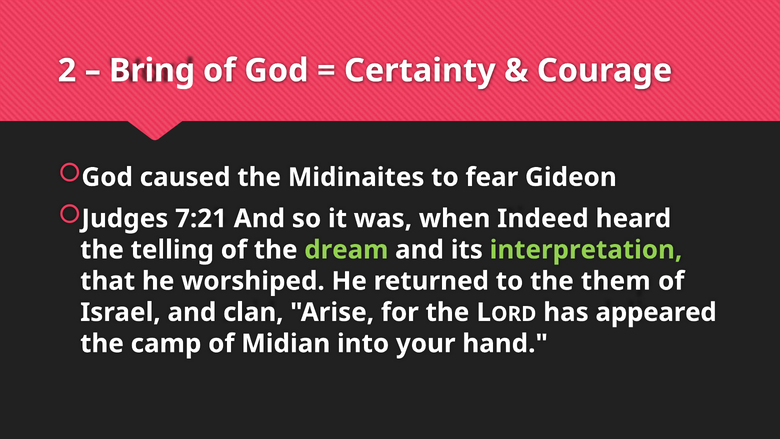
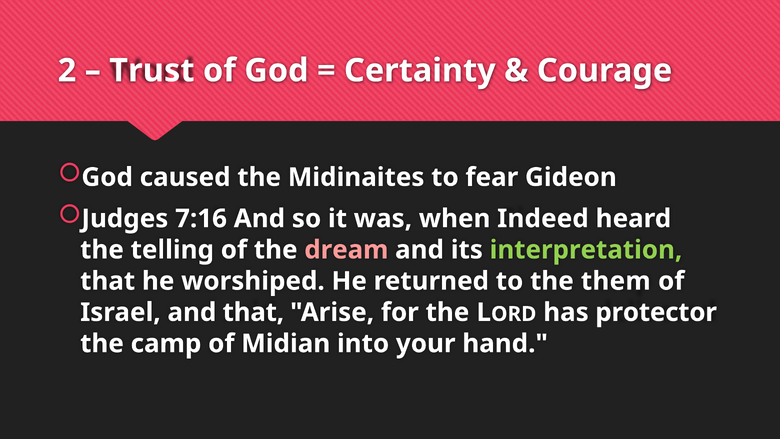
Bring: Bring -> Trust
7:21: 7:21 -> 7:16
dream colour: light green -> pink
and clan: clan -> that
appeared: appeared -> protector
